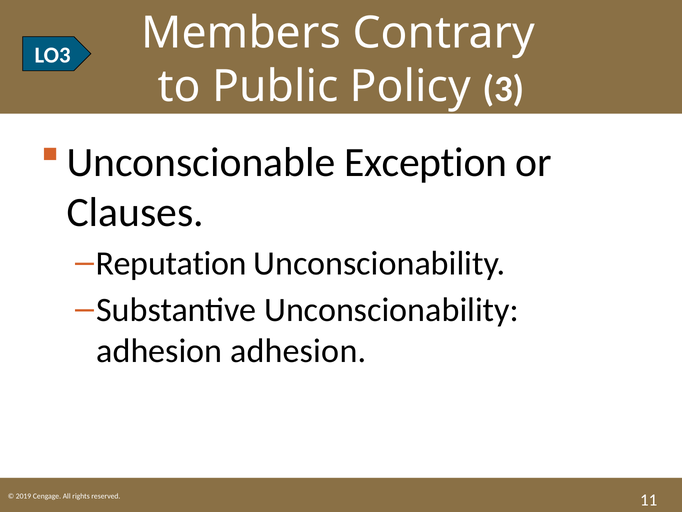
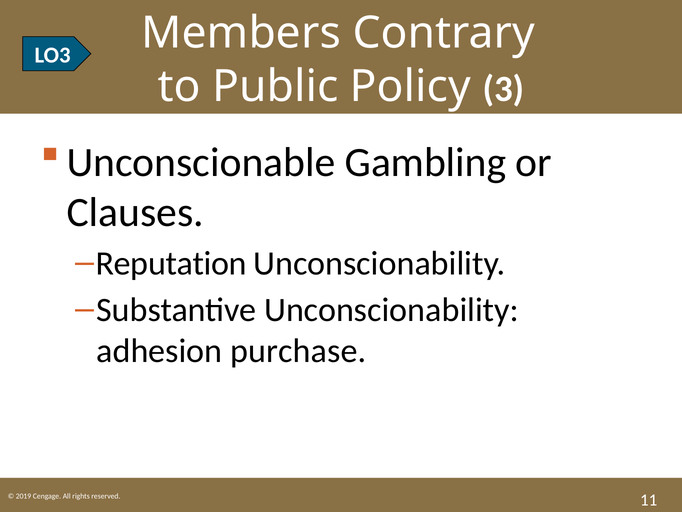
Exception: Exception -> Gambling
adhesion adhesion: adhesion -> purchase
